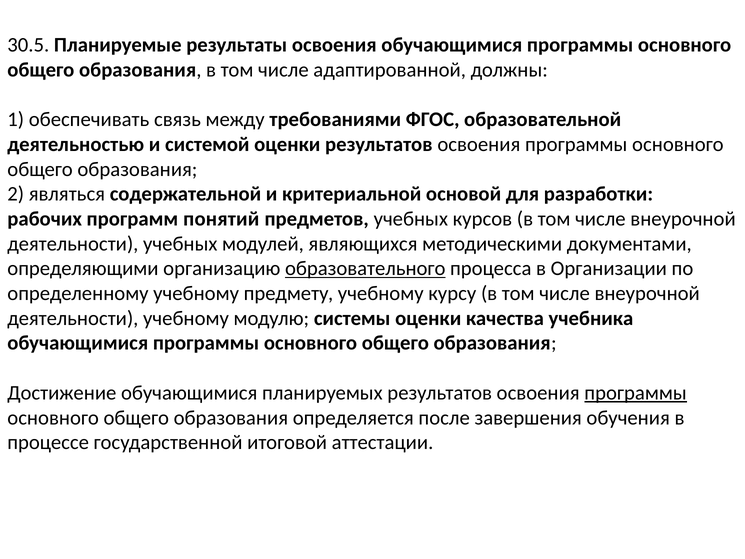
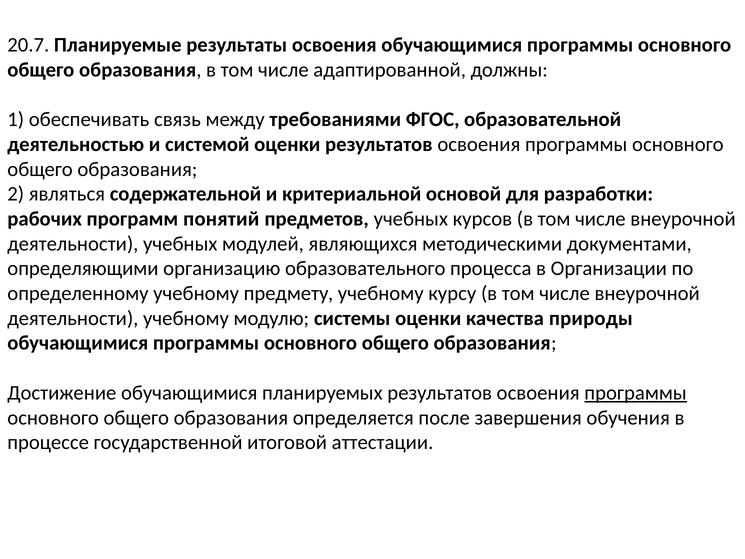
30.5: 30.5 -> 20.7
образовательного underline: present -> none
учебника: учебника -> природы
